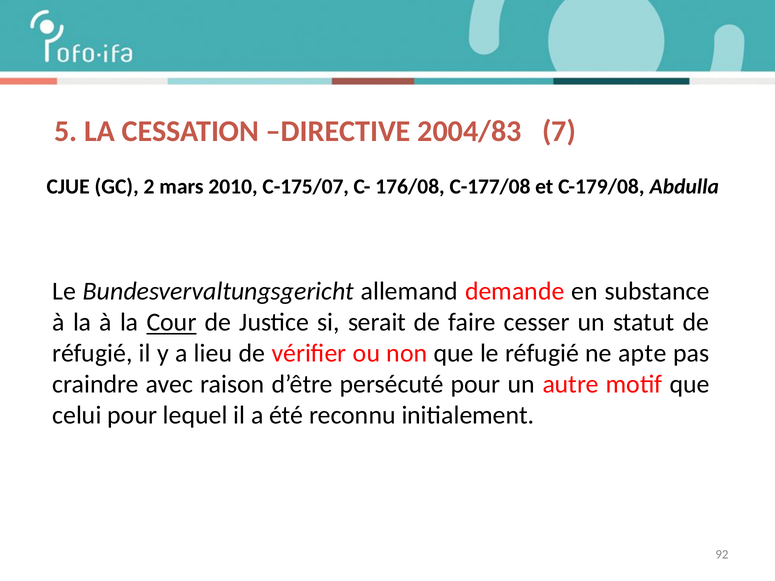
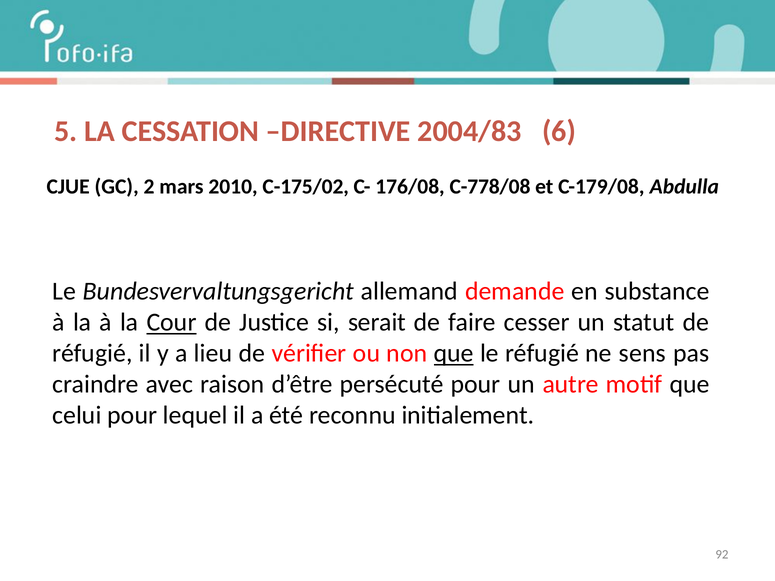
7: 7 -> 6
C-175/07: C-175/07 -> C-175/02
C-177/08: C-177/08 -> C-778/08
que at (454, 354) underline: none -> present
apte: apte -> sens
